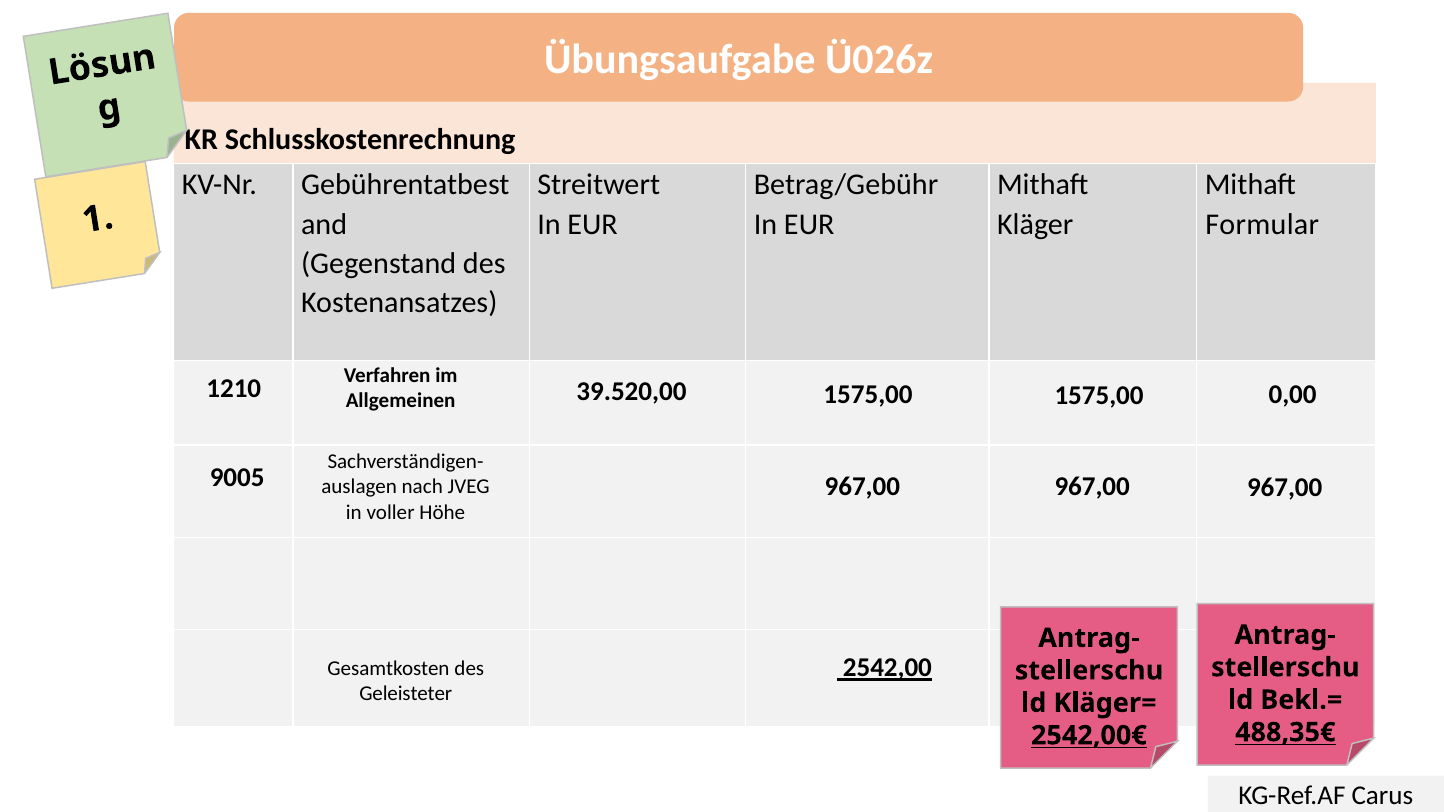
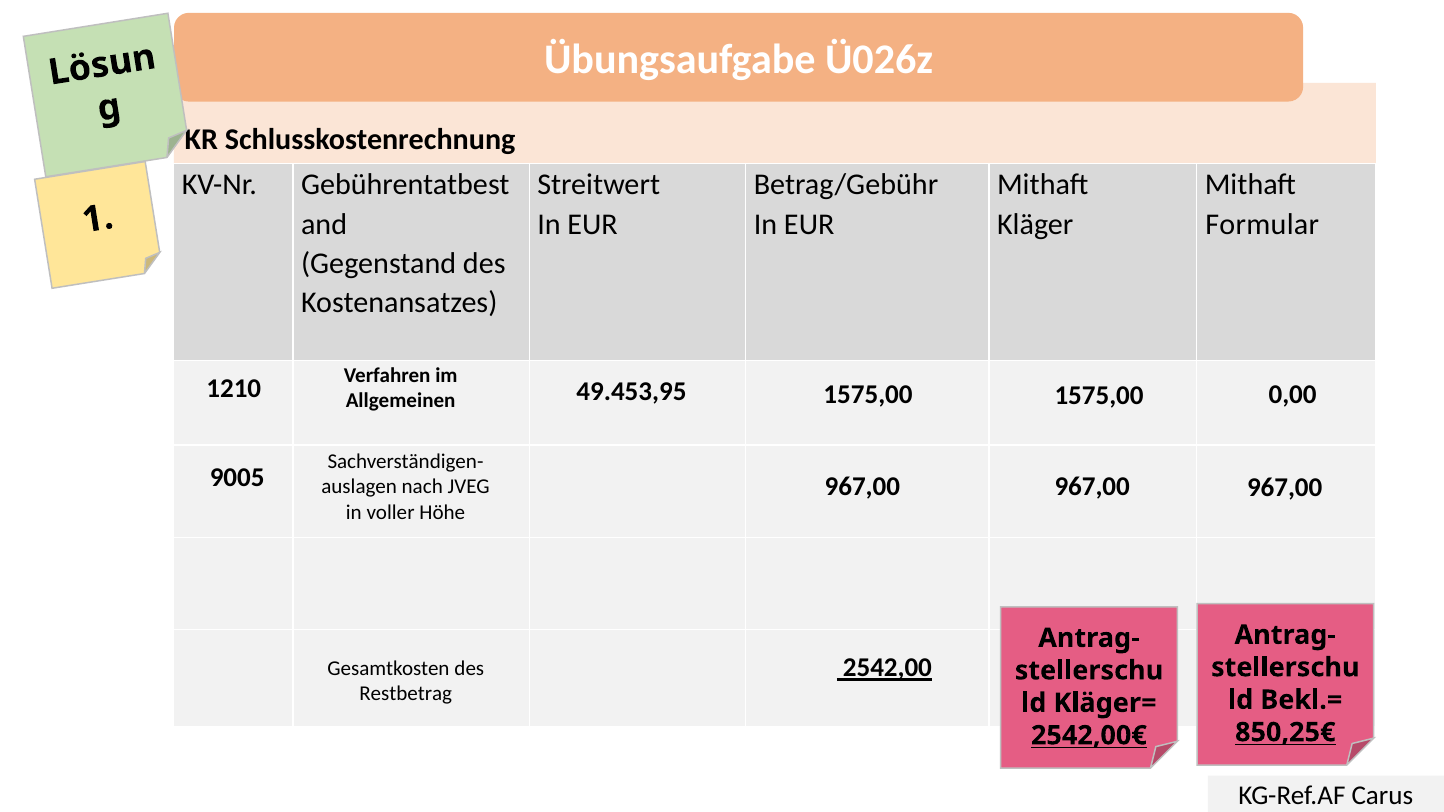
39.520,00: 39.520,00 -> 49.453,95
Geleisteter: Geleisteter -> Restbetrag
488,35€: 488,35€ -> 850,25€
